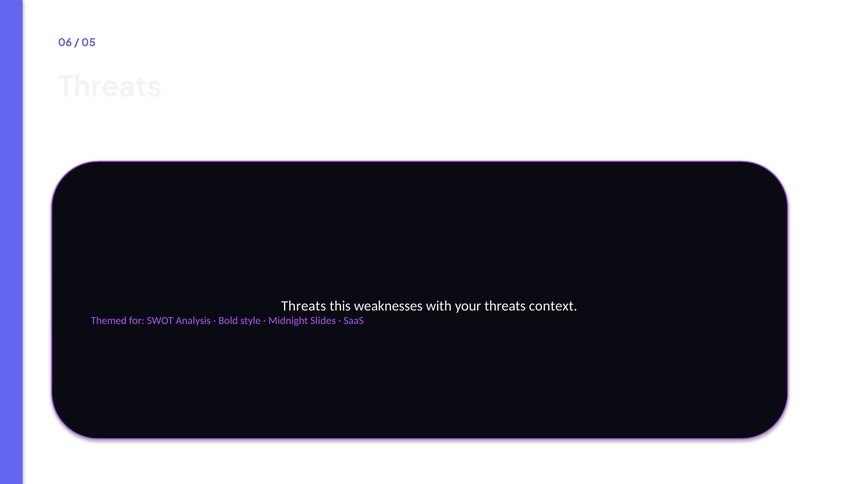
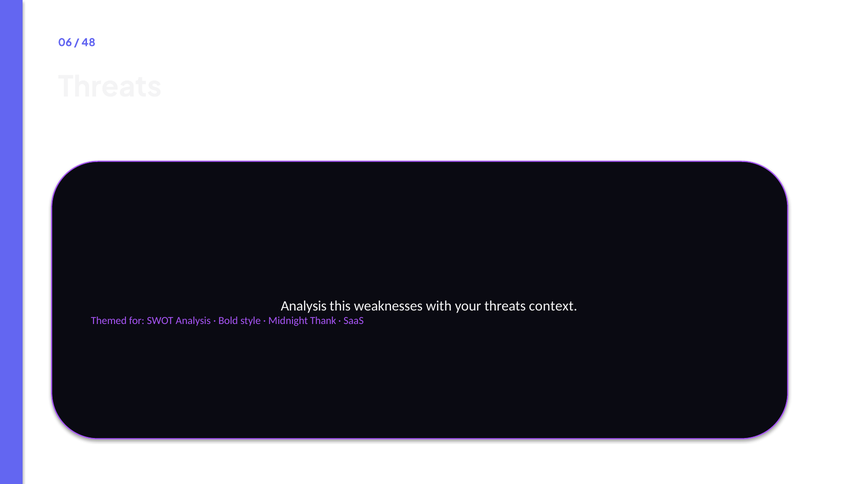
05: 05 -> 48
Threats at (304, 306): Threats -> Analysis
Slides: Slides -> Thank
